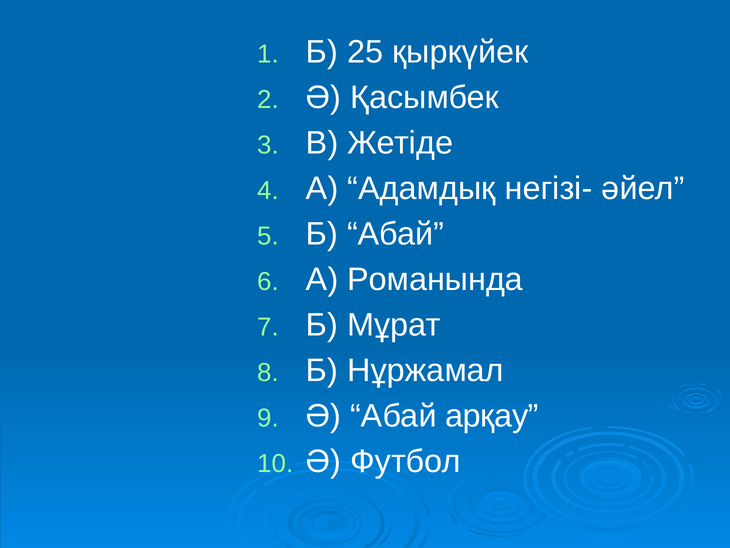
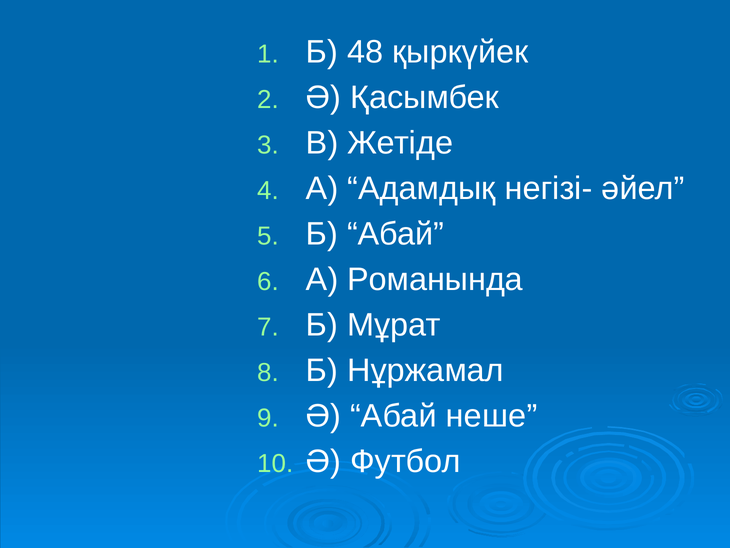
25: 25 -> 48
арқау: арқау -> неше
